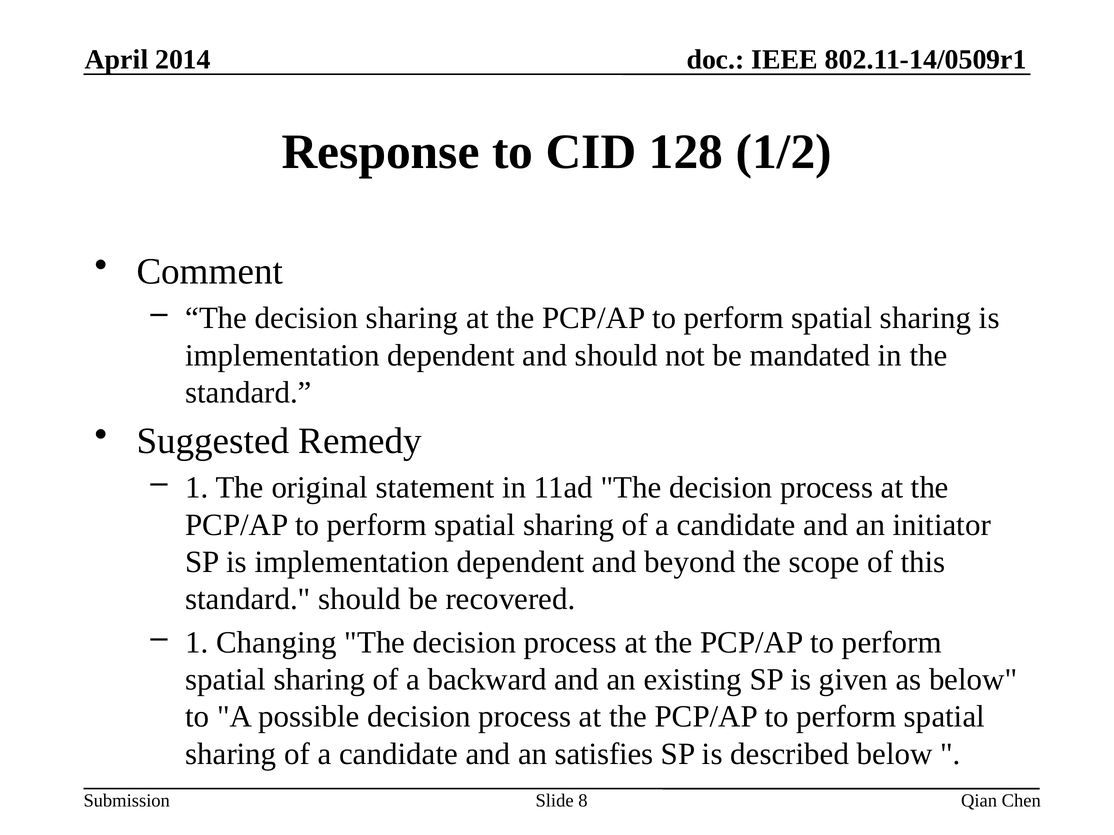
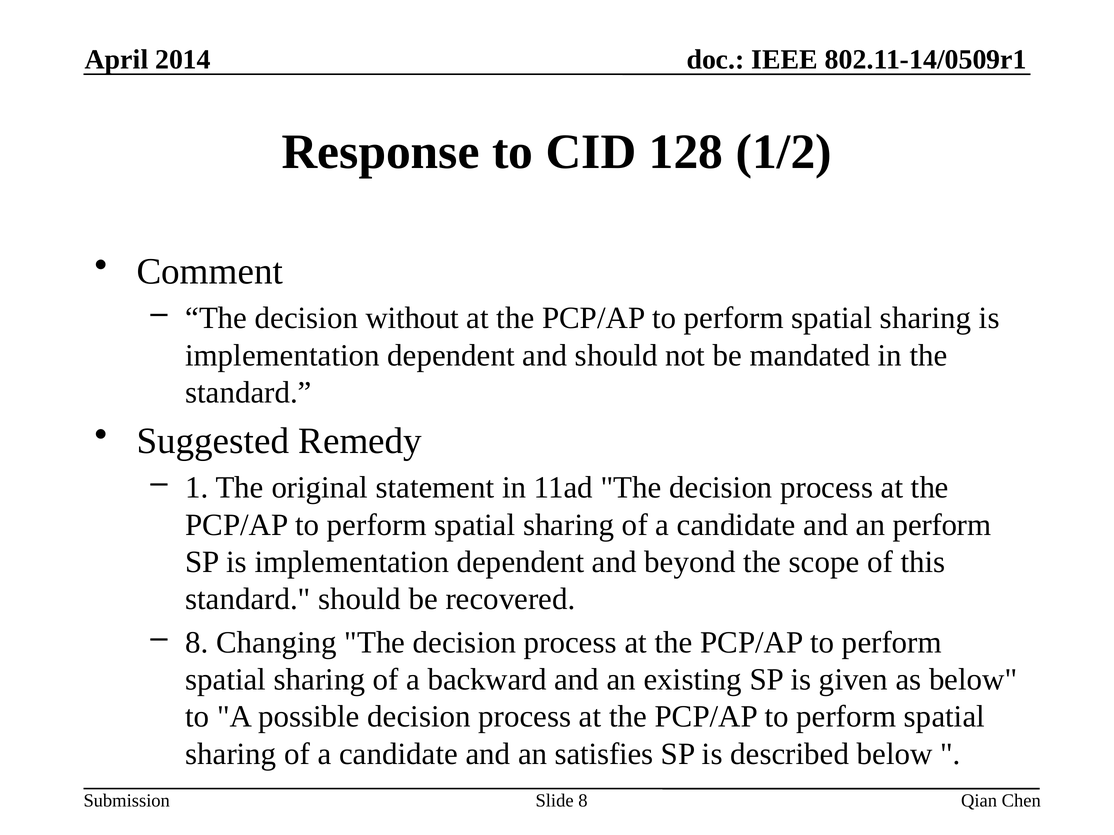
decision sharing: sharing -> without
an initiator: initiator -> perform
1 at (197, 643): 1 -> 8
